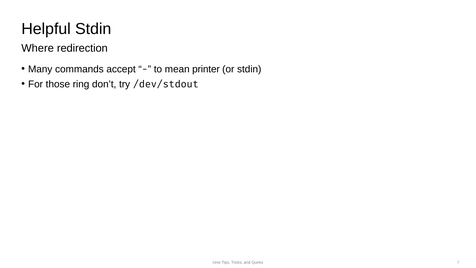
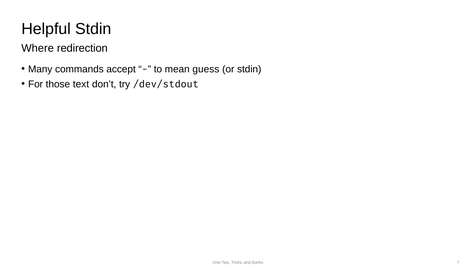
printer: printer -> guess
ring: ring -> text
